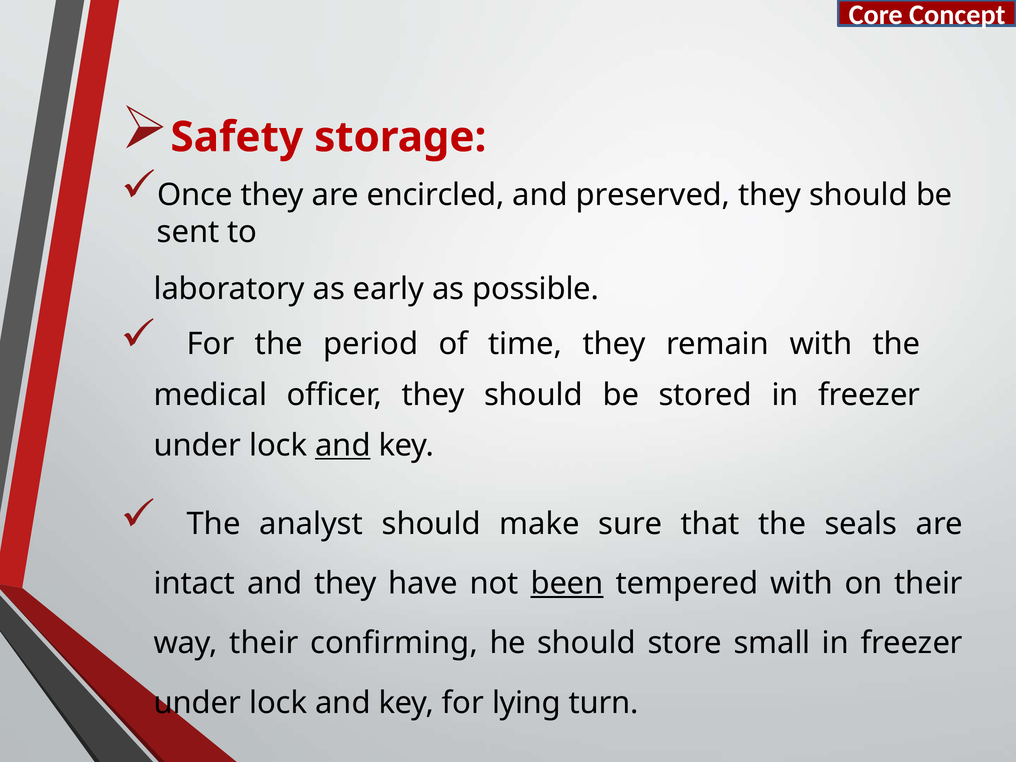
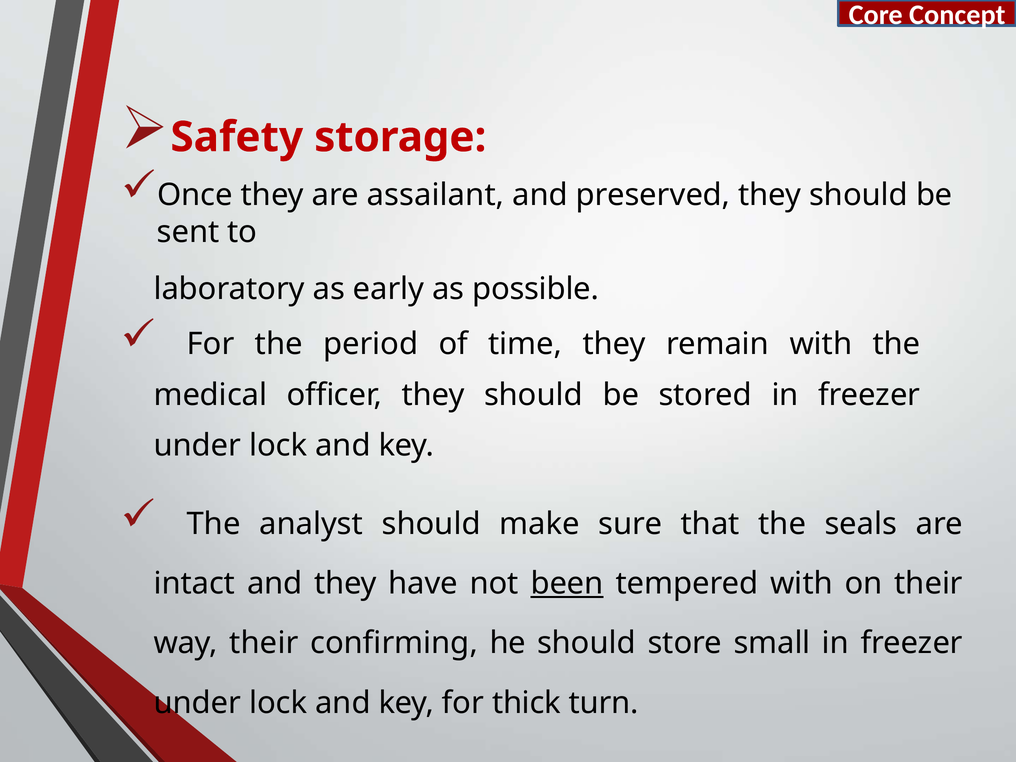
encircled: encircled -> assailant
and at (343, 445) underline: present -> none
lying: lying -> thick
